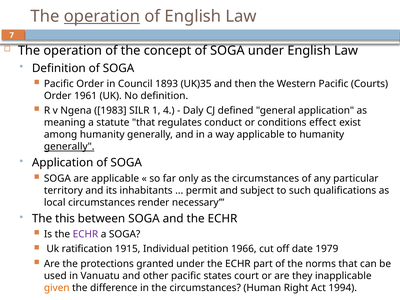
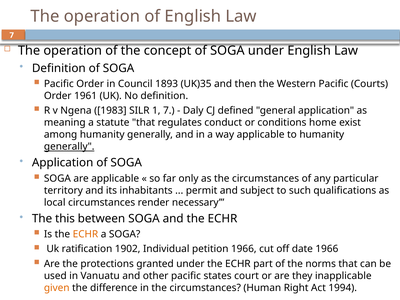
operation at (102, 16) underline: present -> none
1 4: 4 -> 7
effect: effect -> home
ECHR at (85, 234) colour: purple -> orange
1915: 1915 -> 1902
date 1979: 1979 -> 1966
